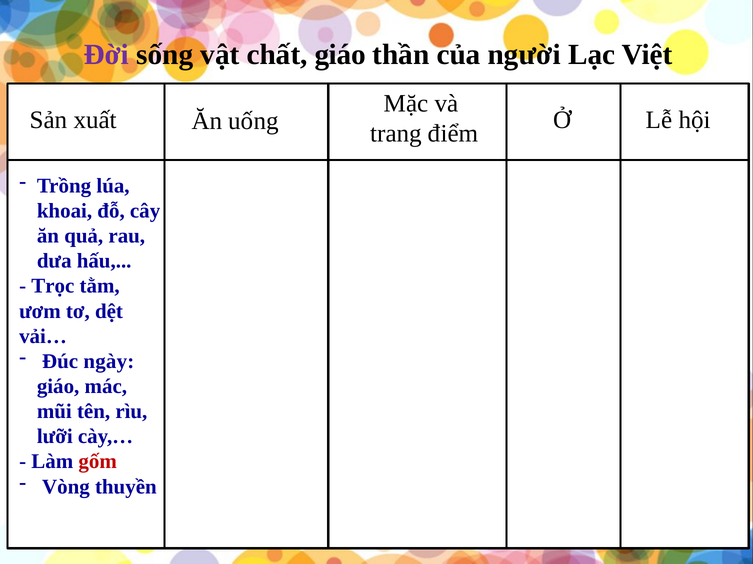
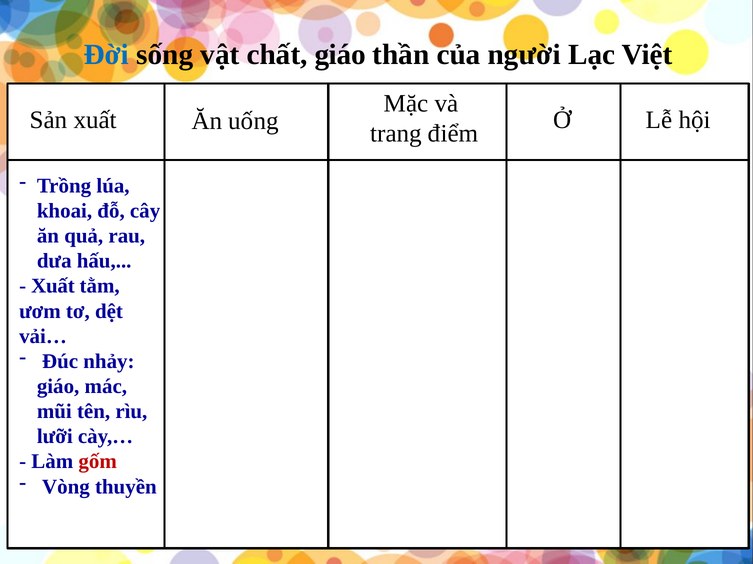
Đời colour: purple -> blue
Trọc at (53, 286): Trọc -> Xuất
ngày: ngày -> nhảy
